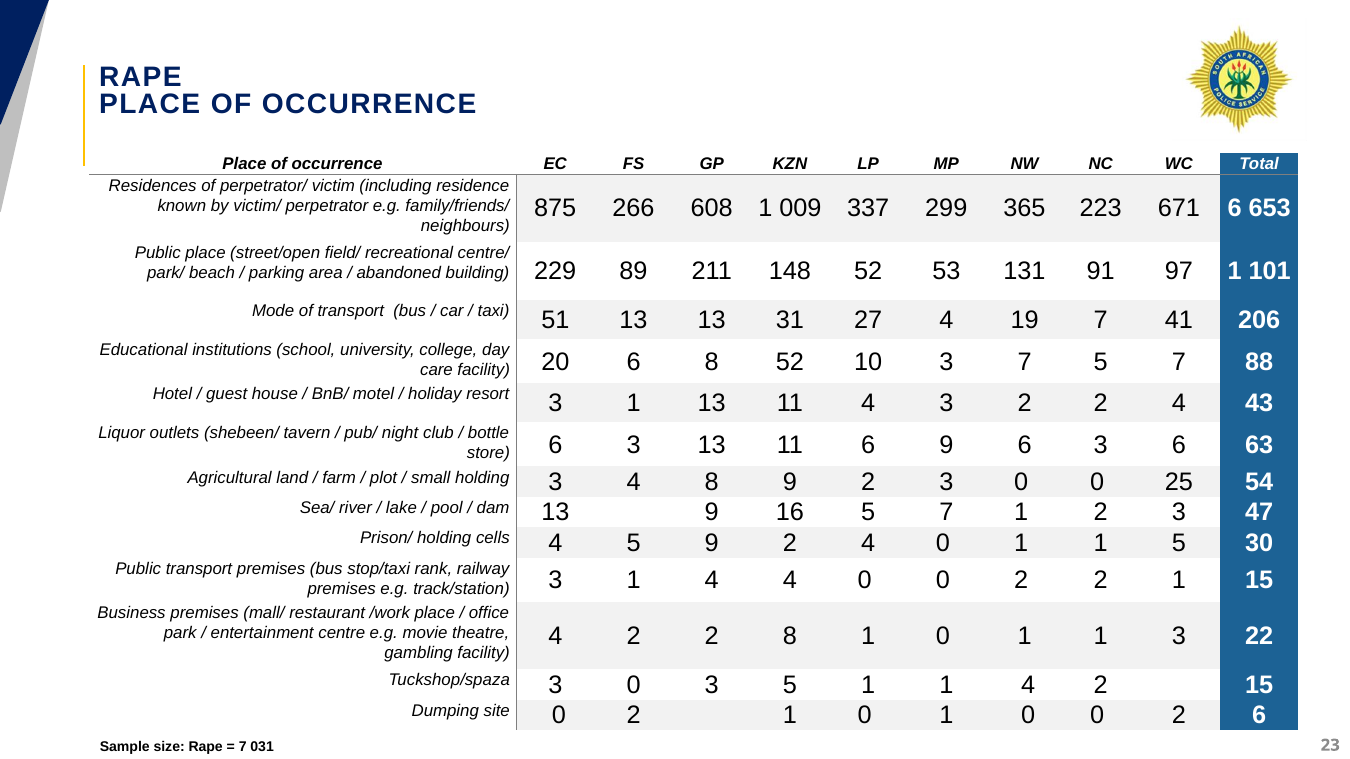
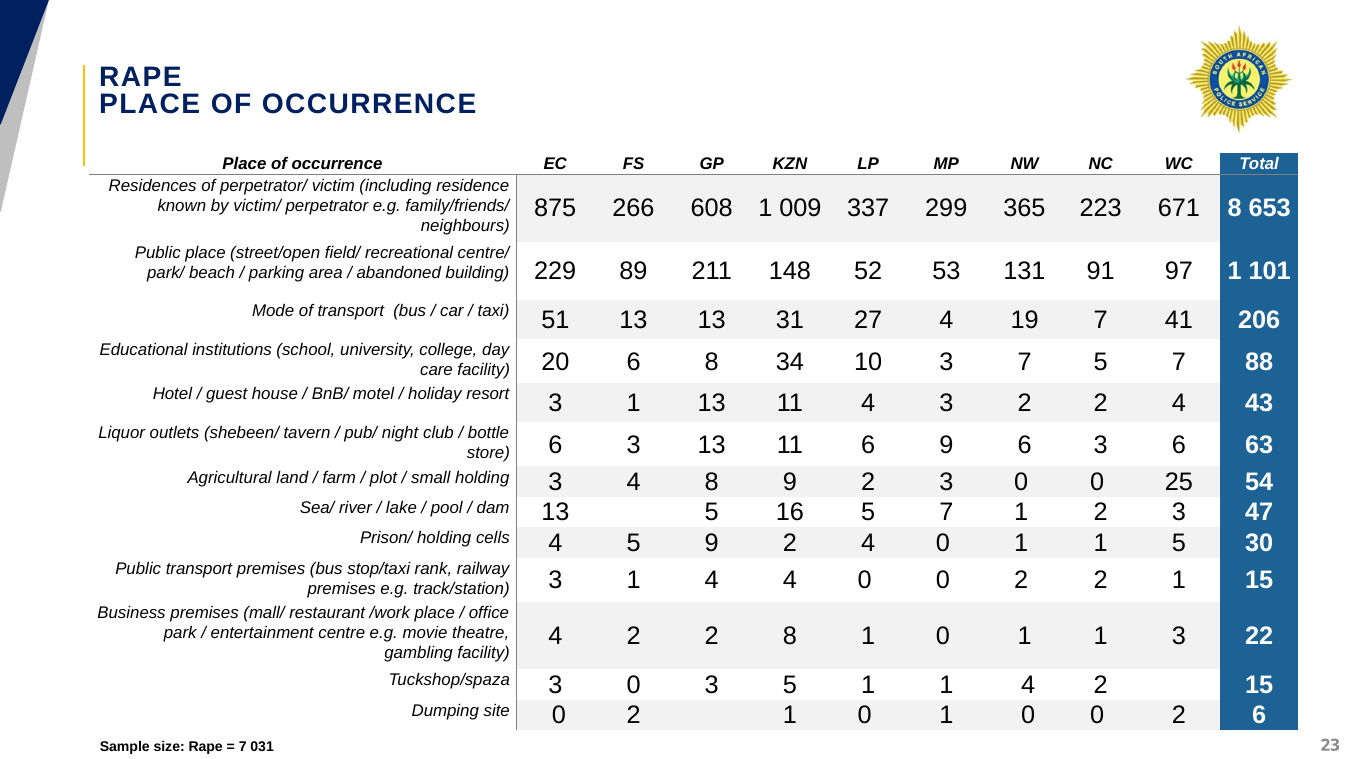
671 6: 6 -> 8
8 52: 52 -> 34
13 9: 9 -> 5
